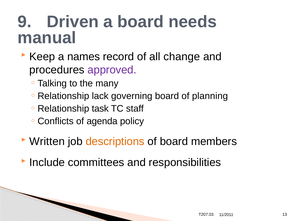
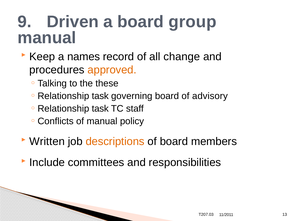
needs: needs -> group
approved colour: purple -> orange
many: many -> these
lack at (100, 96): lack -> task
planning: planning -> advisory
of agenda: agenda -> manual
